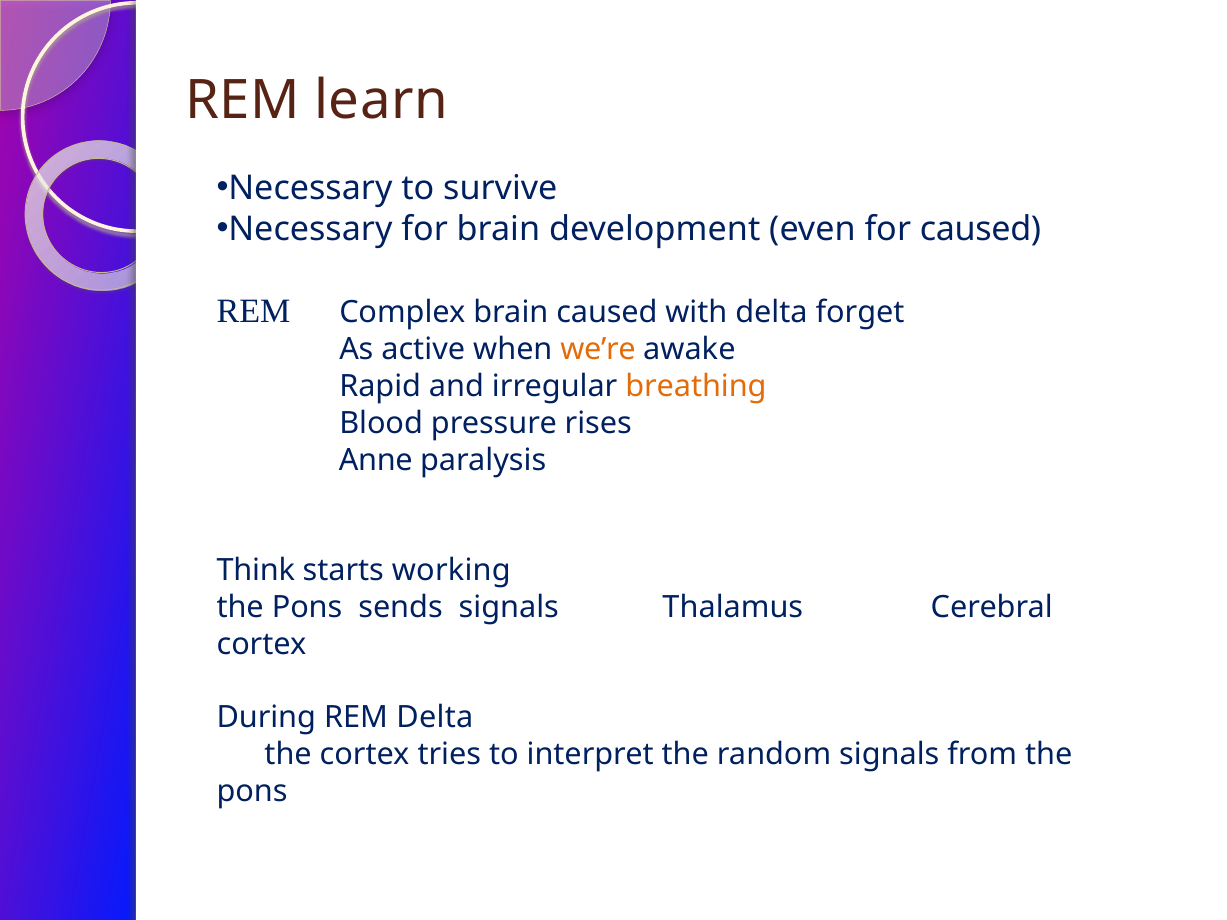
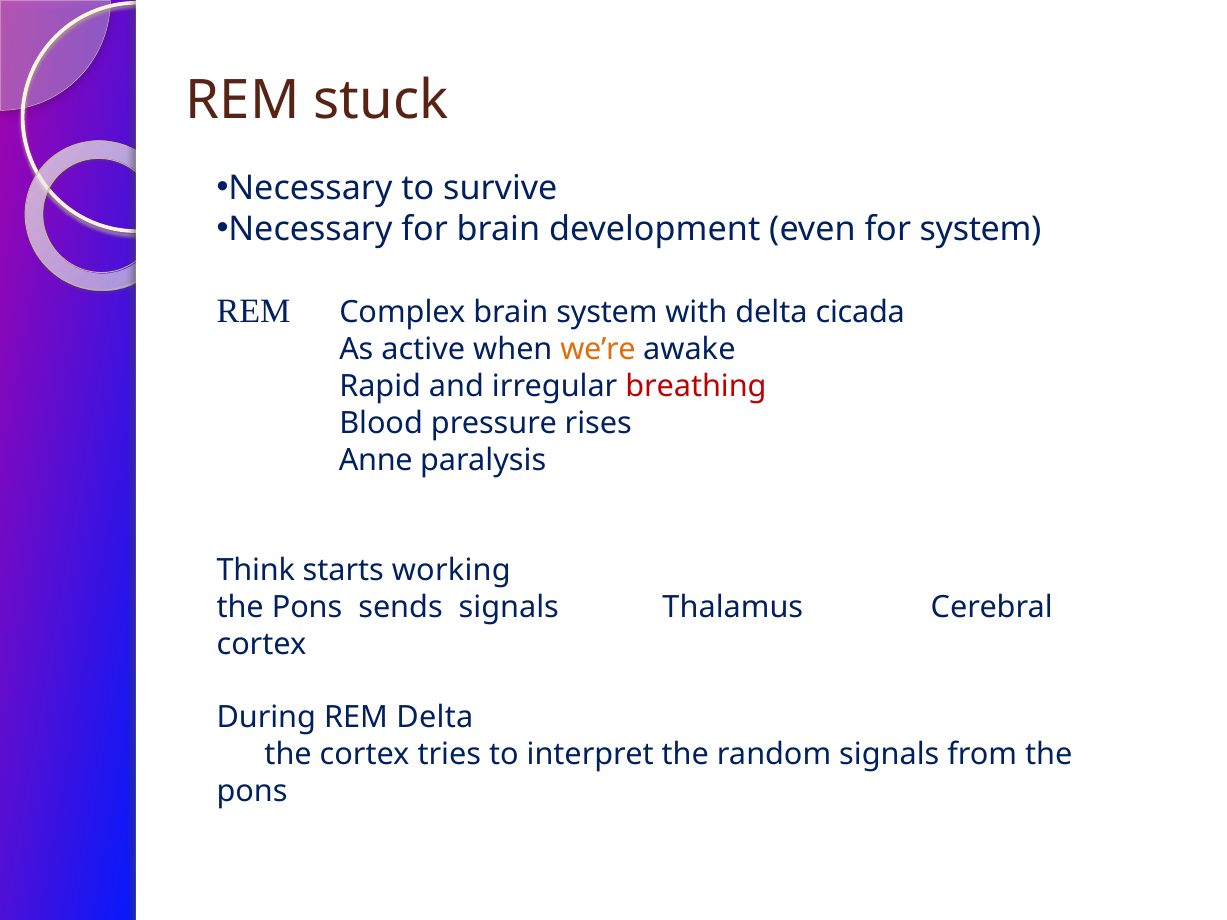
learn: learn -> stuck
for caused: caused -> system
brain caused: caused -> system
forget: forget -> cicada
breathing colour: orange -> red
